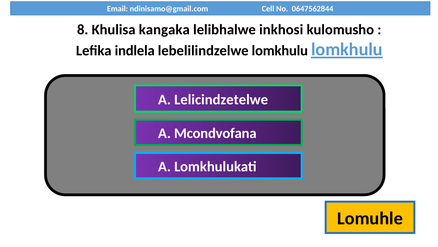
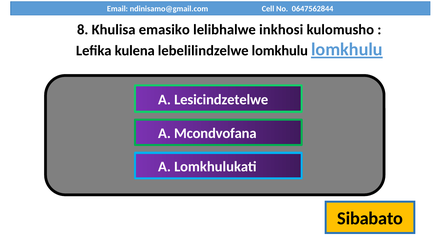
kangaka: kangaka -> emasiko
indlela: indlela -> kulena
Lelicindzetelwe: Lelicindzetelwe -> Lesicindzetelwe
Lomuhle: Lomuhle -> Sibabato
